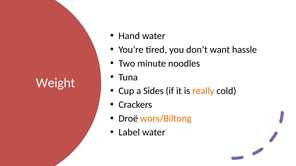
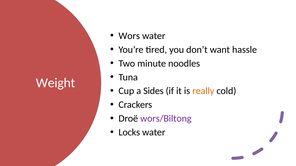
Hand: Hand -> Wors
wors/Biltong colour: orange -> purple
Label: Label -> Locks
